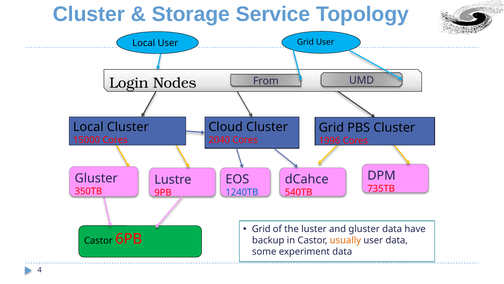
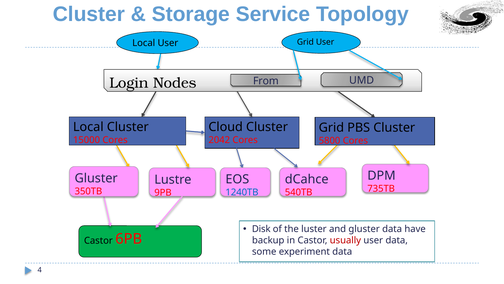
2040: 2040 -> 2042
1996: 1996 -> 5800
Grid at (261, 229): Grid -> Disk
usually colour: orange -> red
